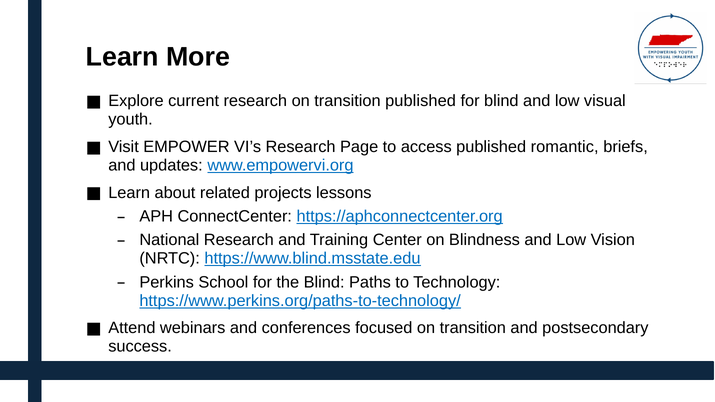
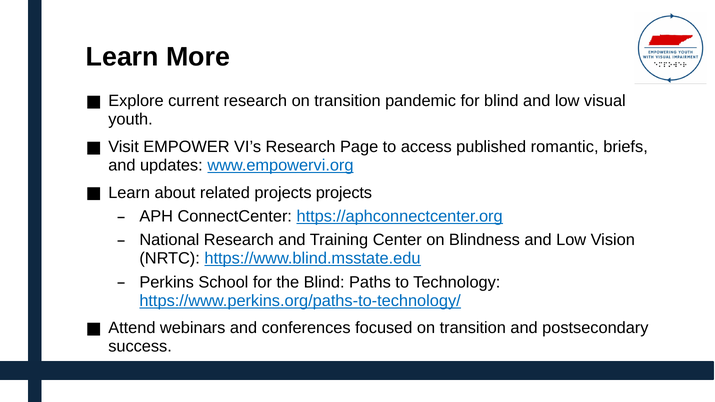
transition published: published -> pandemic
projects lessons: lessons -> projects
